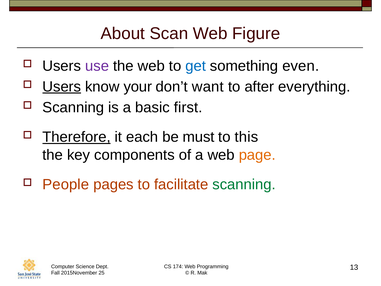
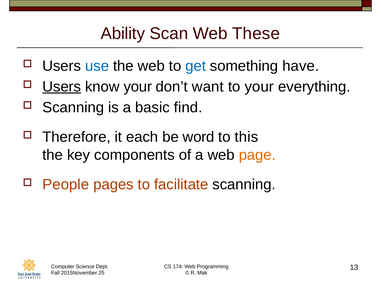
About: About -> Ability
Figure: Figure -> These
use colour: purple -> blue
even: even -> have
to after: after -> your
first: first -> find
Therefore underline: present -> none
must: must -> word
scanning at (244, 184) colour: green -> black
